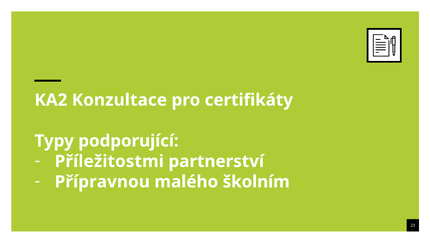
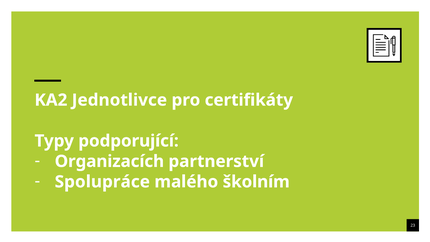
Konzultace: Konzultace -> Jednotlivce
Příležitostmi: Příležitostmi -> Organizacích
Přípravnou: Přípravnou -> Spolupráce
